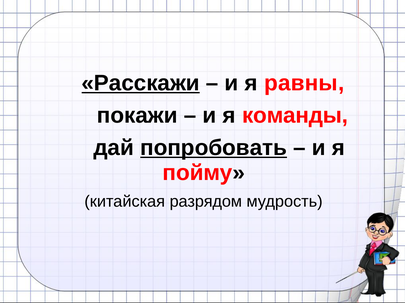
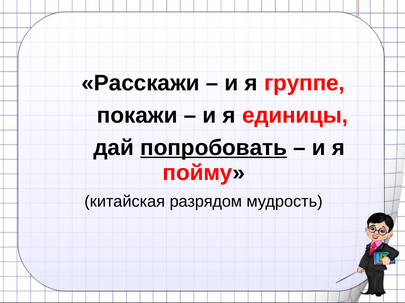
Расскажи underline: present -> none
равны: равны -> группе
команды: команды -> единицы
